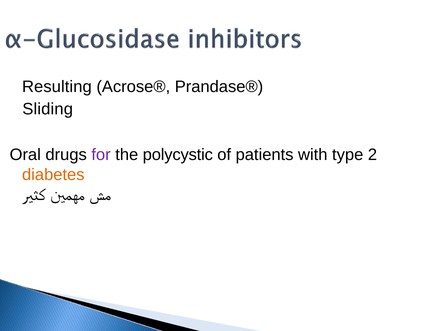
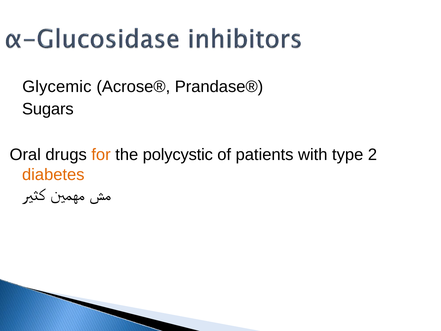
Resulting: Resulting -> Glycemic
Sliding: Sliding -> Sugars
for colour: purple -> orange
